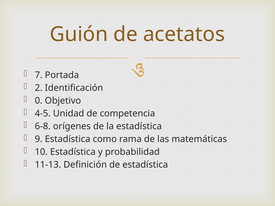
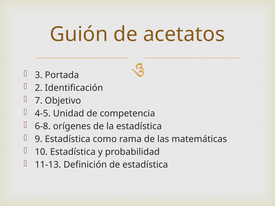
7: 7 -> 3
0: 0 -> 7
